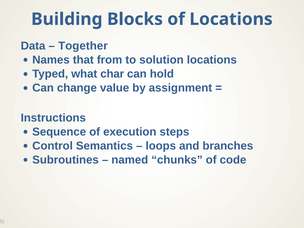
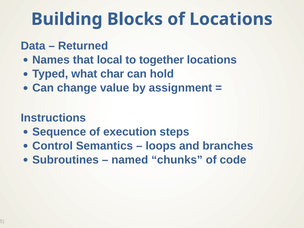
Together: Together -> Returned
from: from -> local
solution: solution -> together
